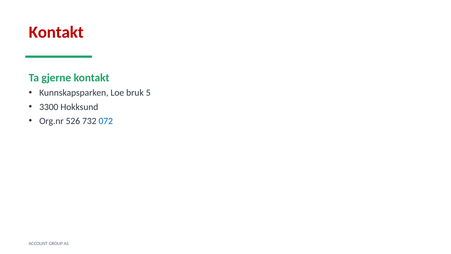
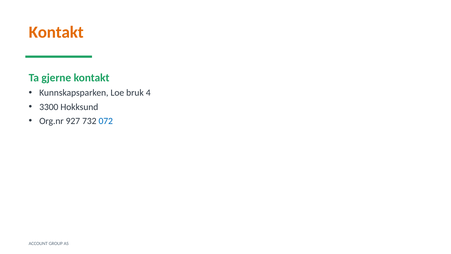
Kontakt at (56, 32) colour: red -> orange
5: 5 -> 4
526: 526 -> 927
